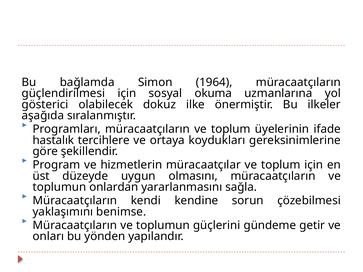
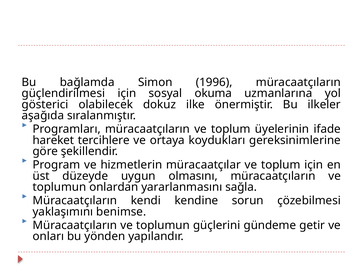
1964: 1964 -> 1996
hastalık: hastalık -> hareket
